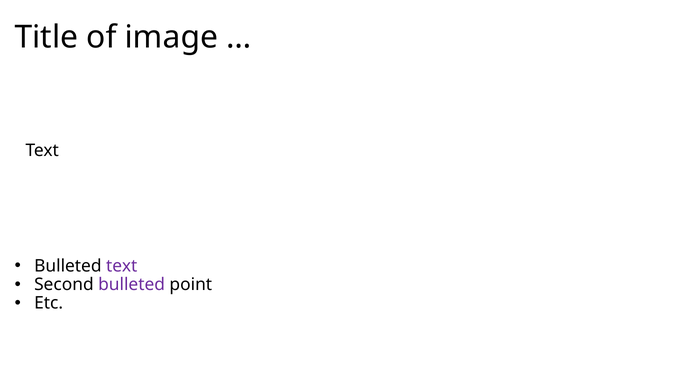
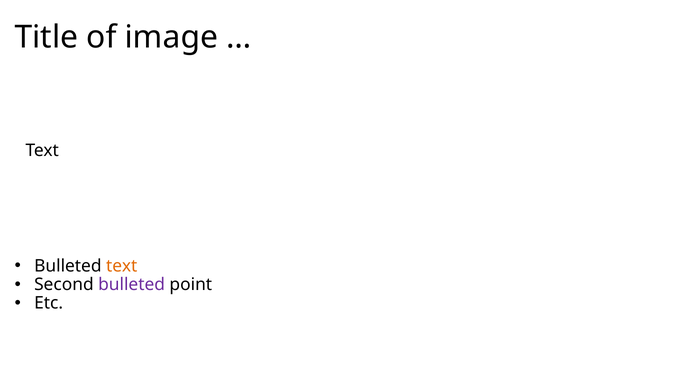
text at (122, 266) colour: purple -> orange
